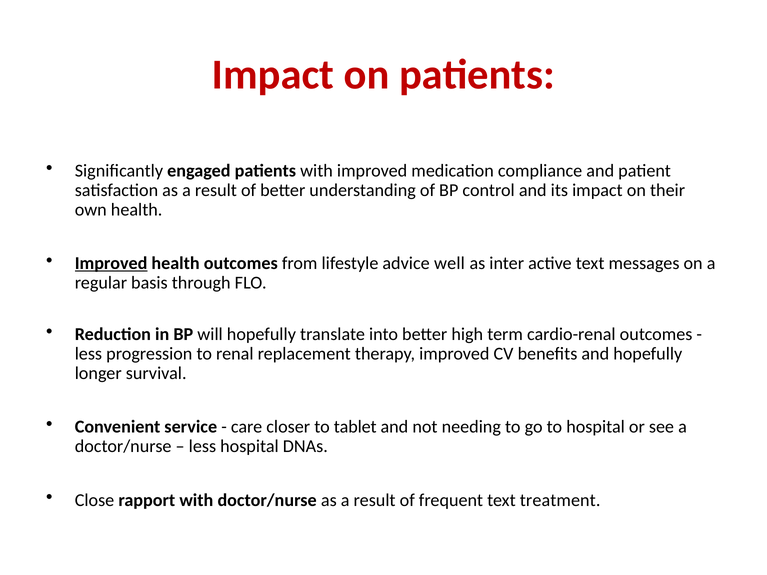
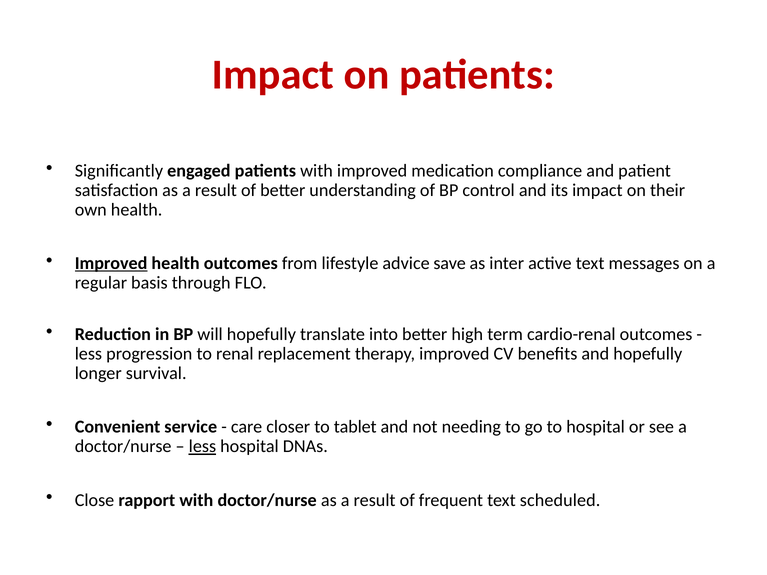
well: well -> save
less at (202, 447) underline: none -> present
treatment: treatment -> scheduled
